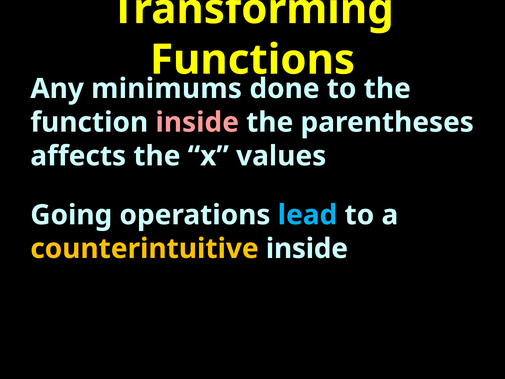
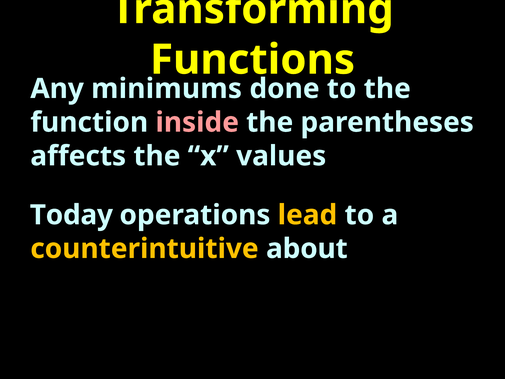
Going: Going -> Today
lead colour: light blue -> yellow
counterintuitive inside: inside -> about
